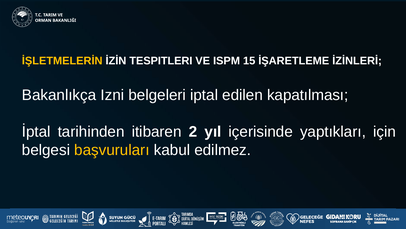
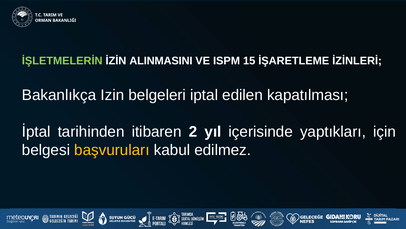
İŞLETMELERİN colour: yellow -> light green
TESPITLERI: TESPITLERI -> ALINMASINI
Izni: Izni -> Izin
